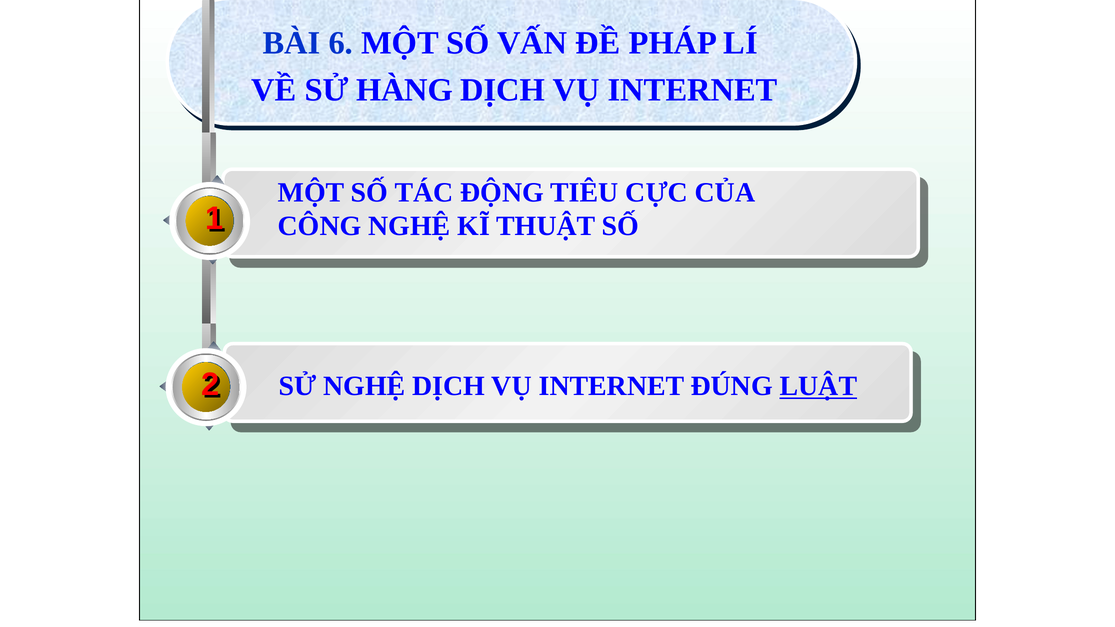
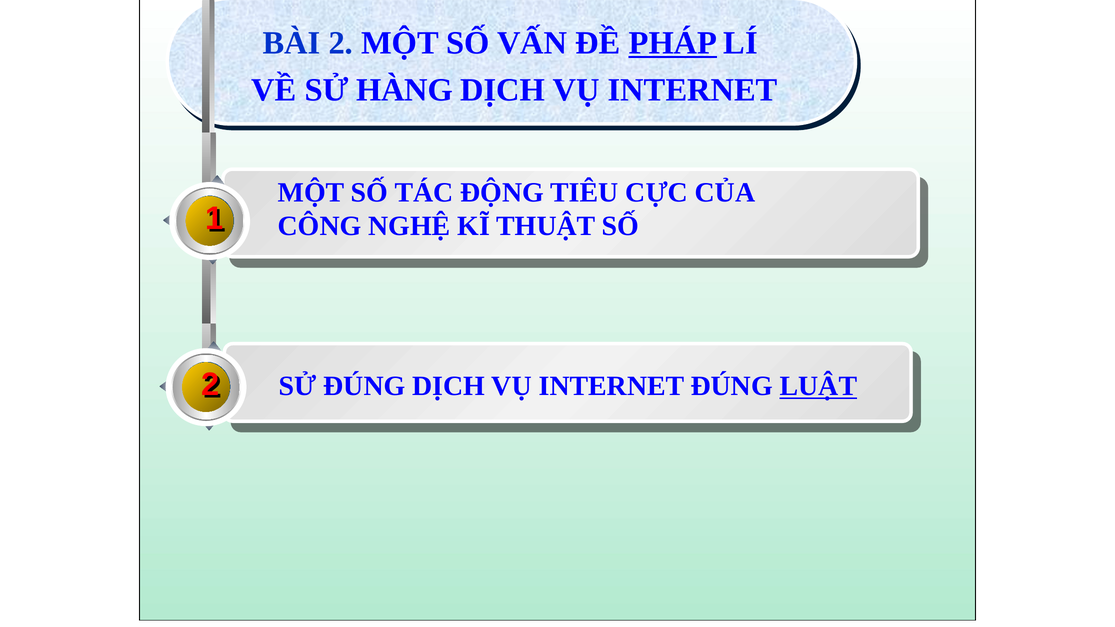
BÀI 6: 6 -> 2
PHÁP underline: none -> present
SỬ NGHỆ: NGHỆ -> ĐÚNG
